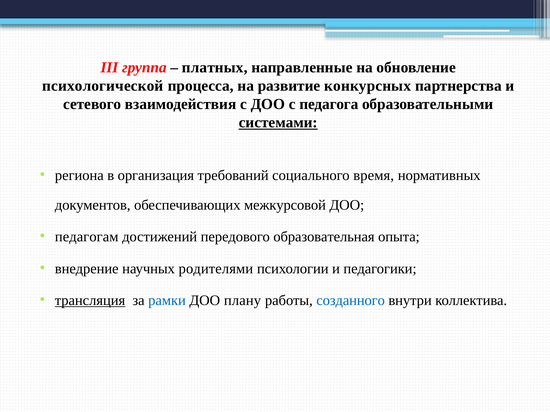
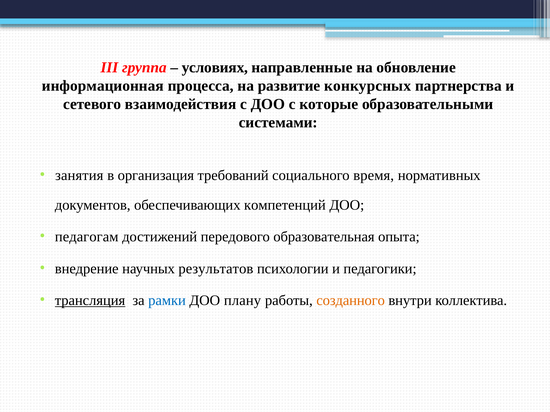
платных: платных -> условиях
психологической: психологической -> информационная
педагога: педагога -> которые
системами underline: present -> none
региона: региона -> занятия
межкурсовой: межкурсовой -> компетенций
родителями: родителями -> результатов
созданного colour: blue -> orange
